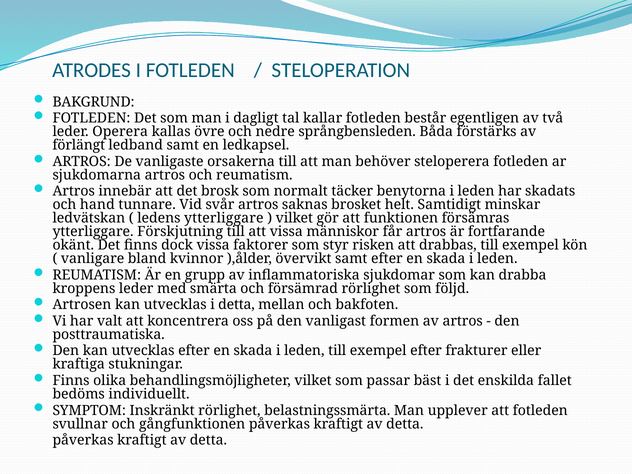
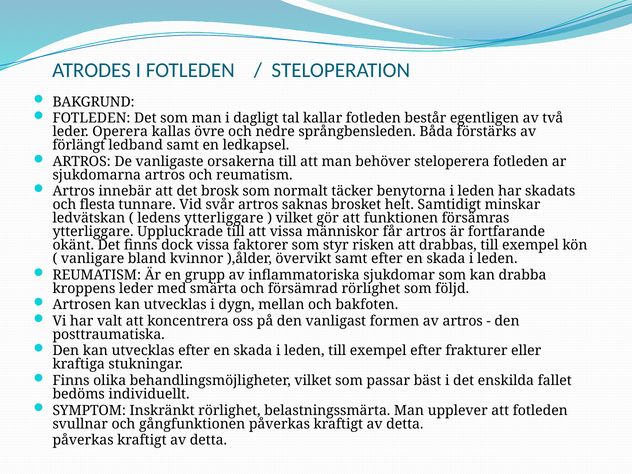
hand: hand -> flesta
Förskjutning: Förskjutning -> Uppluckrade
i detta: detta -> dygn
